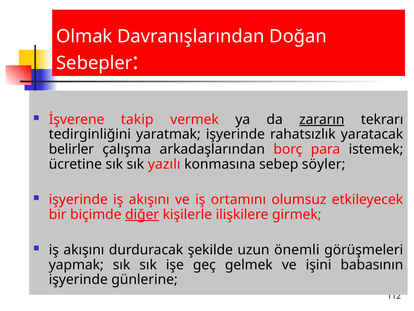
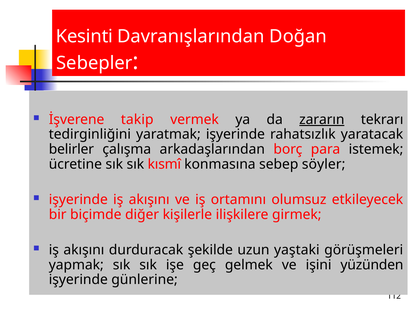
Olmak: Olmak -> Kesinti
yazılı: yazılı -> kısmî
diğer underline: present -> none
önemli: önemli -> yaştaki
babasının: babasının -> yüzünden
